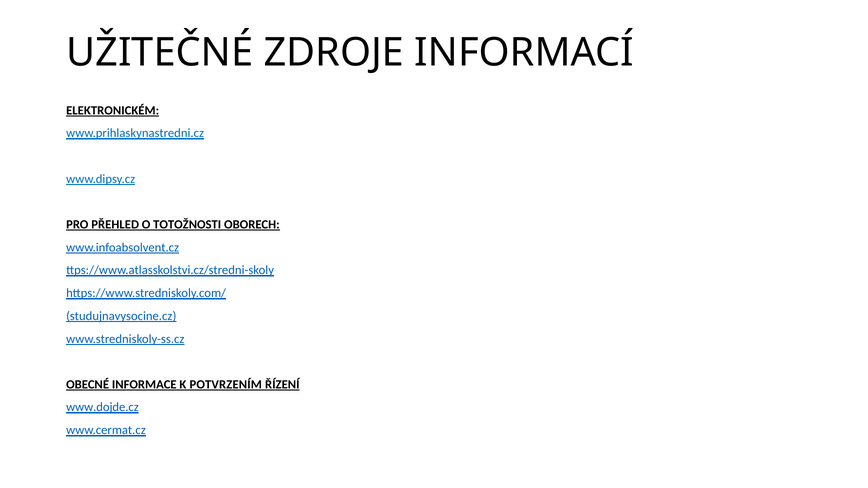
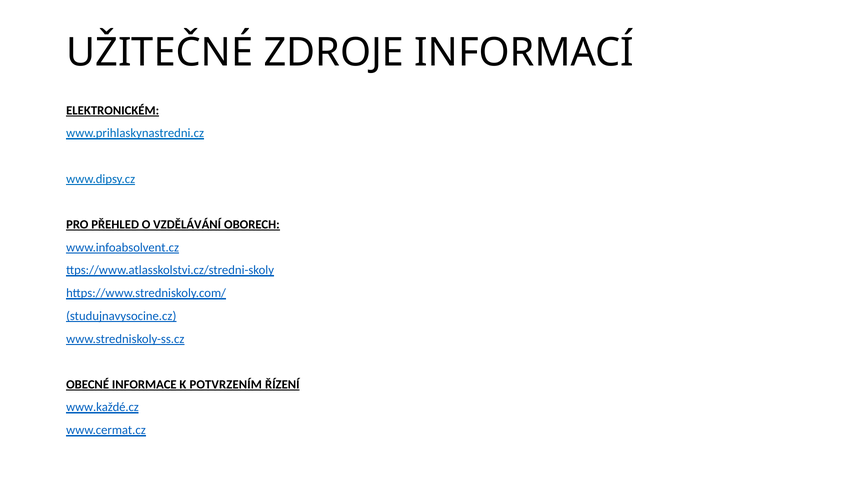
TOTOŽNOSTI: TOTOŽNOSTI -> VZDĚLÁVÁNÍ
www.dojde.cz: www.dojde.cz -> www.každé.cz
